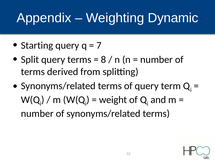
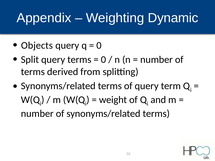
Starting: Starting -> Objects
7 at (99, 45): 7 -> 0
8 at (104, 60): 8 -> 0
